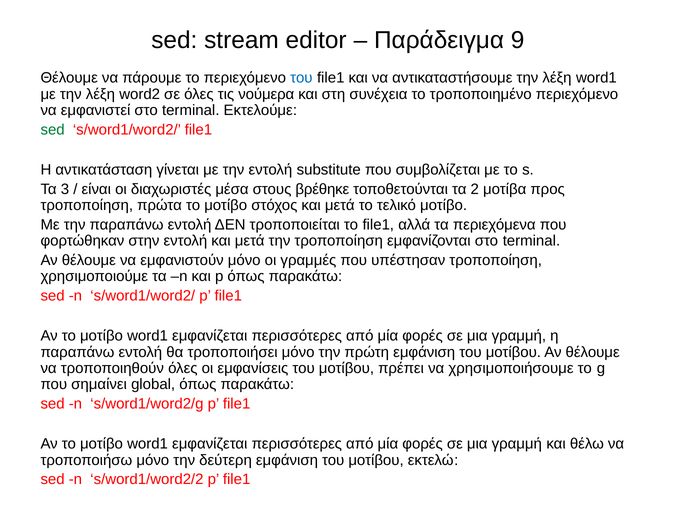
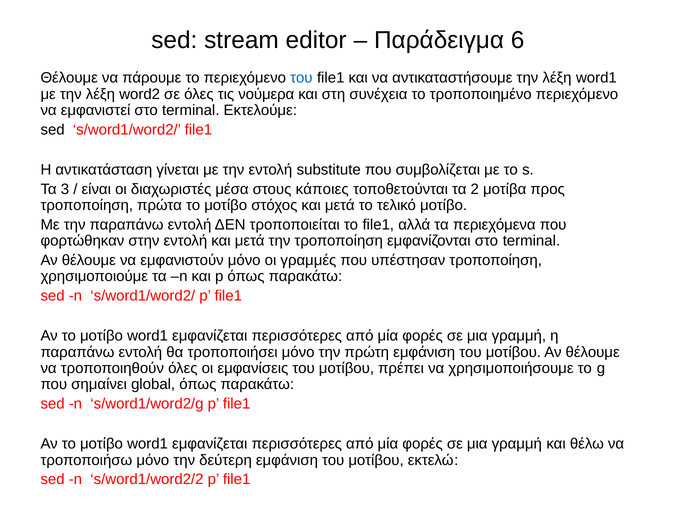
9: 9 -> 6
sed at (53, 130) colour: green -> black
βρέθηκε: βρέθηκε -> κάποιες
